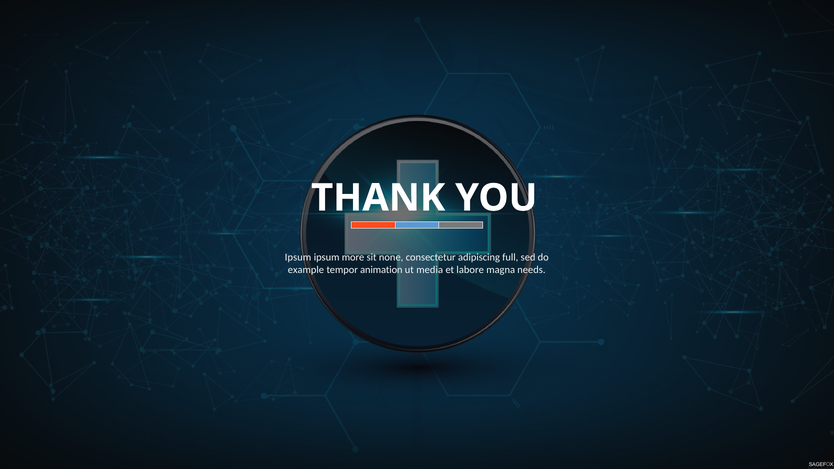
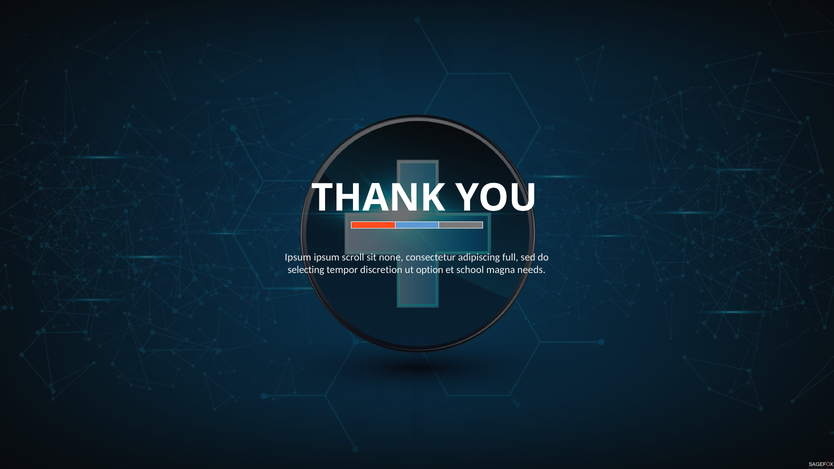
more: more -> scroll
example: example -> selecting
animation: animation -> discretion
media: media -> option
labore: labore -> school
